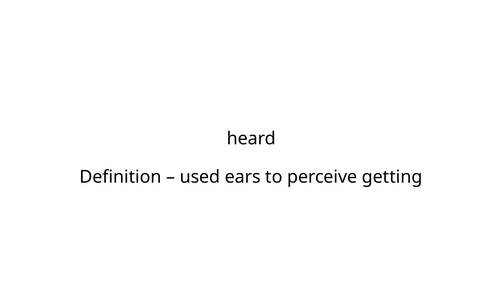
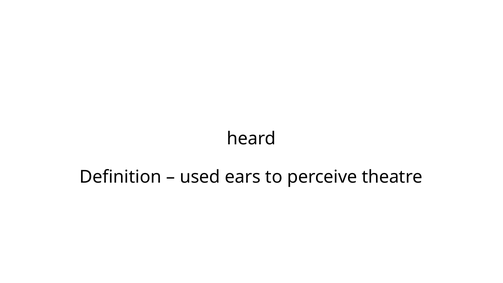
getting: getting -> theatre
